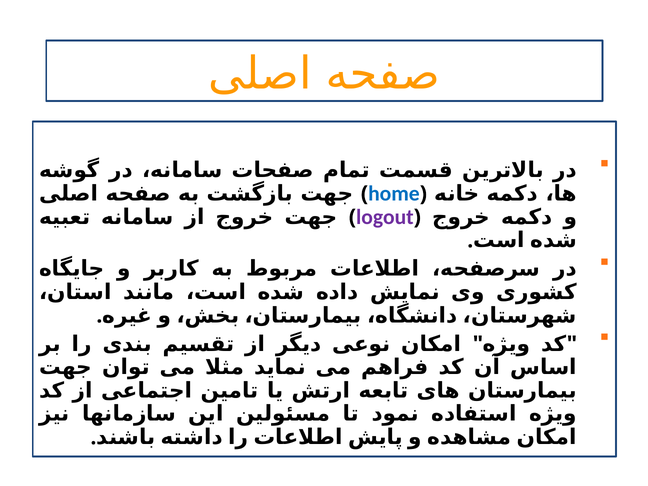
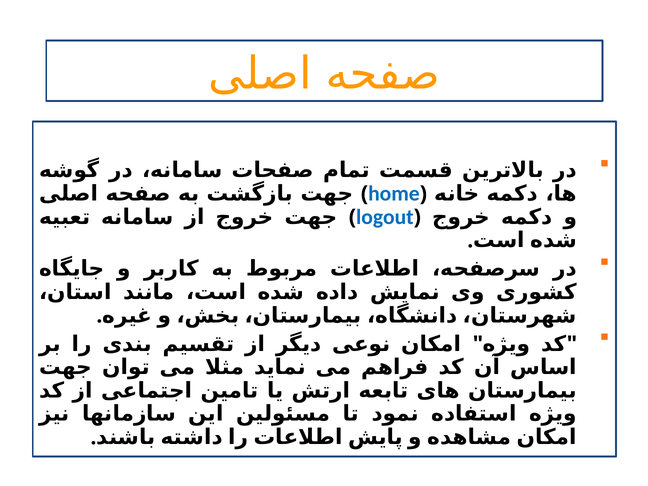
logout colour: purple -> blue
